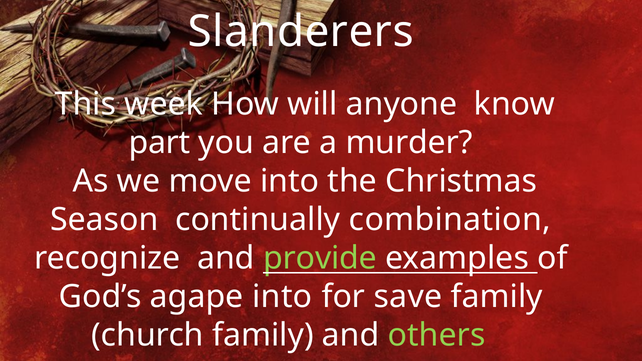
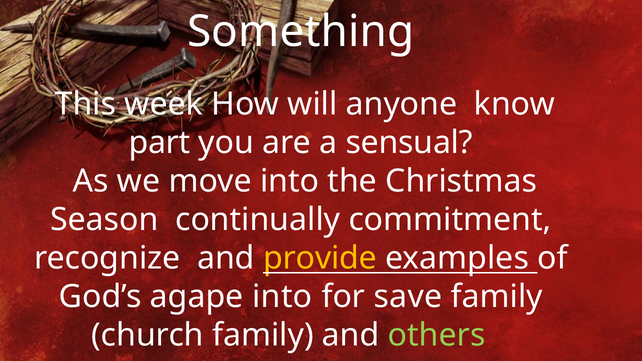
Slanderers: Slanderers -> Something
murder: murder -> sensual
combination: combination -> commitment
provide colour: light green -> yellow
